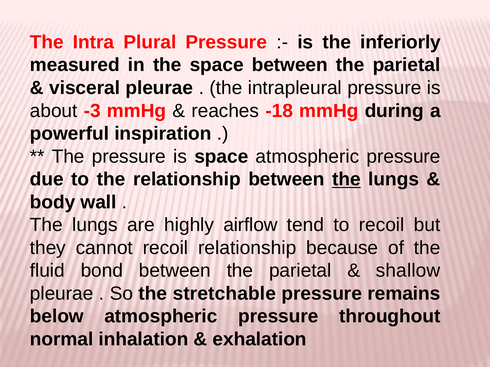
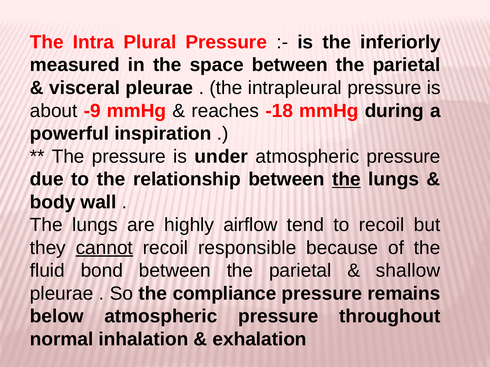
-3: -3 -> -9
is space: space -> under
cannot underline: none -> present
recoil relationship: relationship -> responsible
stretchable: stretchable -> compliance
